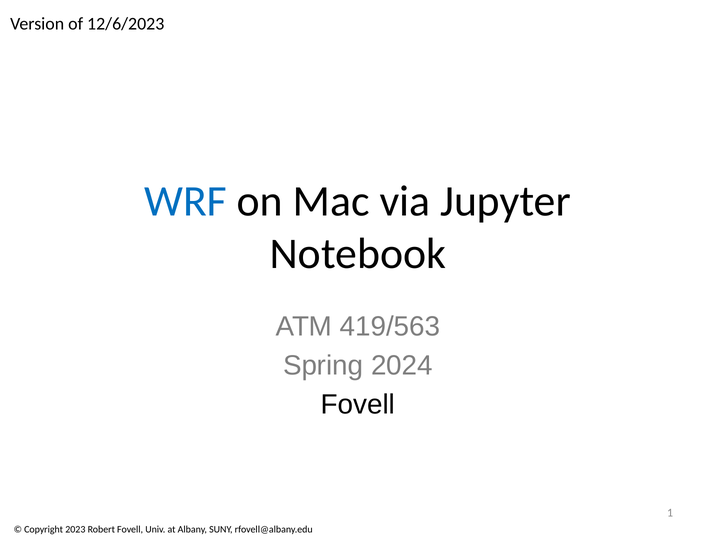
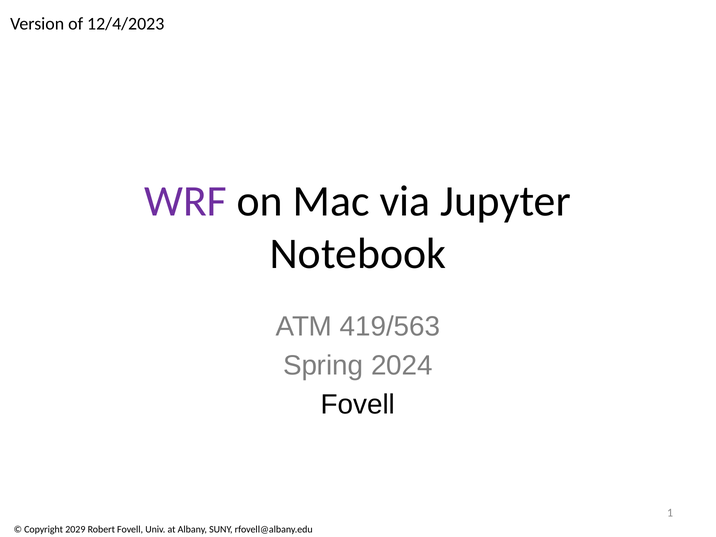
12/6/2023: 12/6/2023 -> 12/4/2023
WRF colour: blue -> purple
2023: 2023 -> 2029
